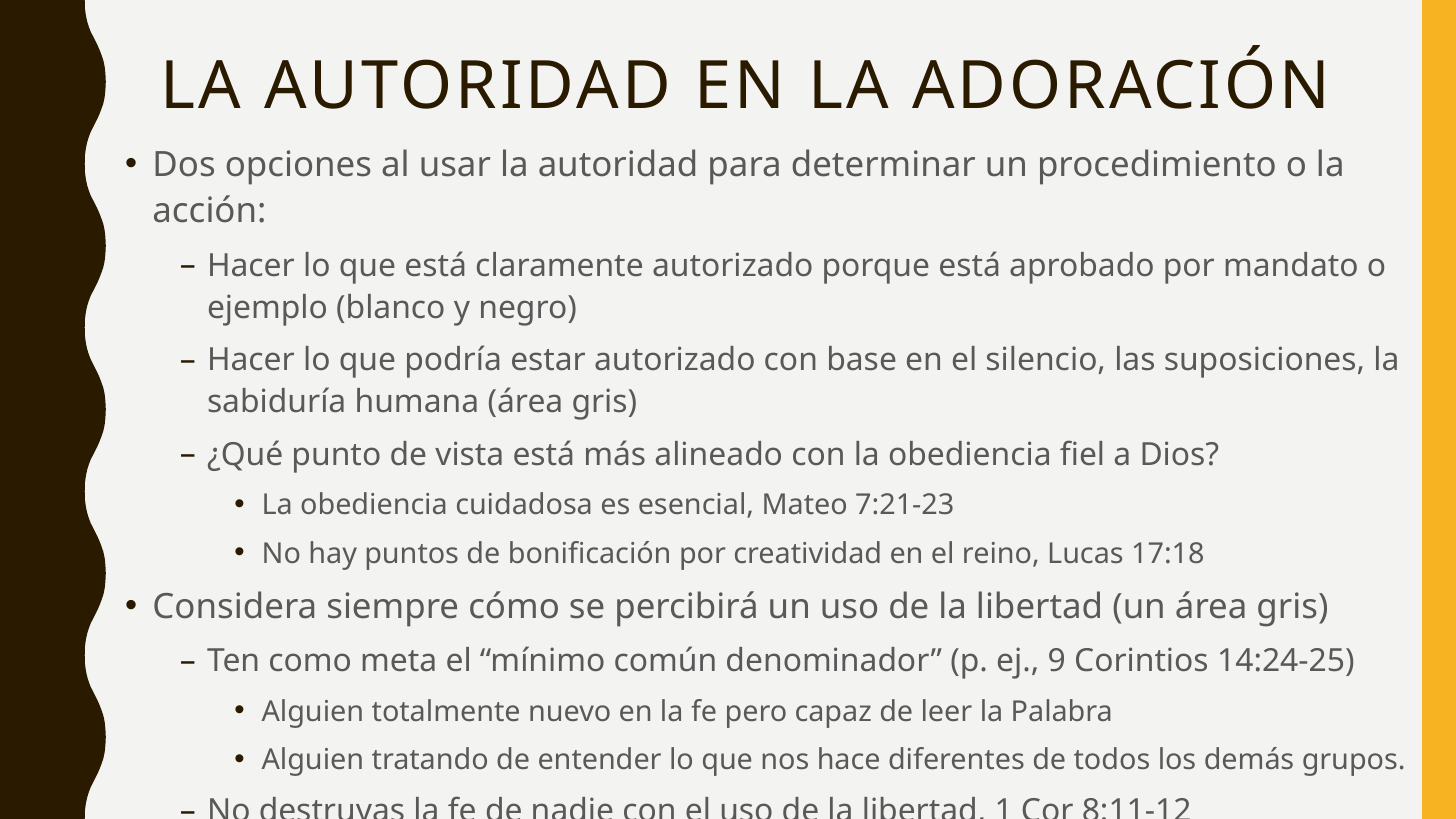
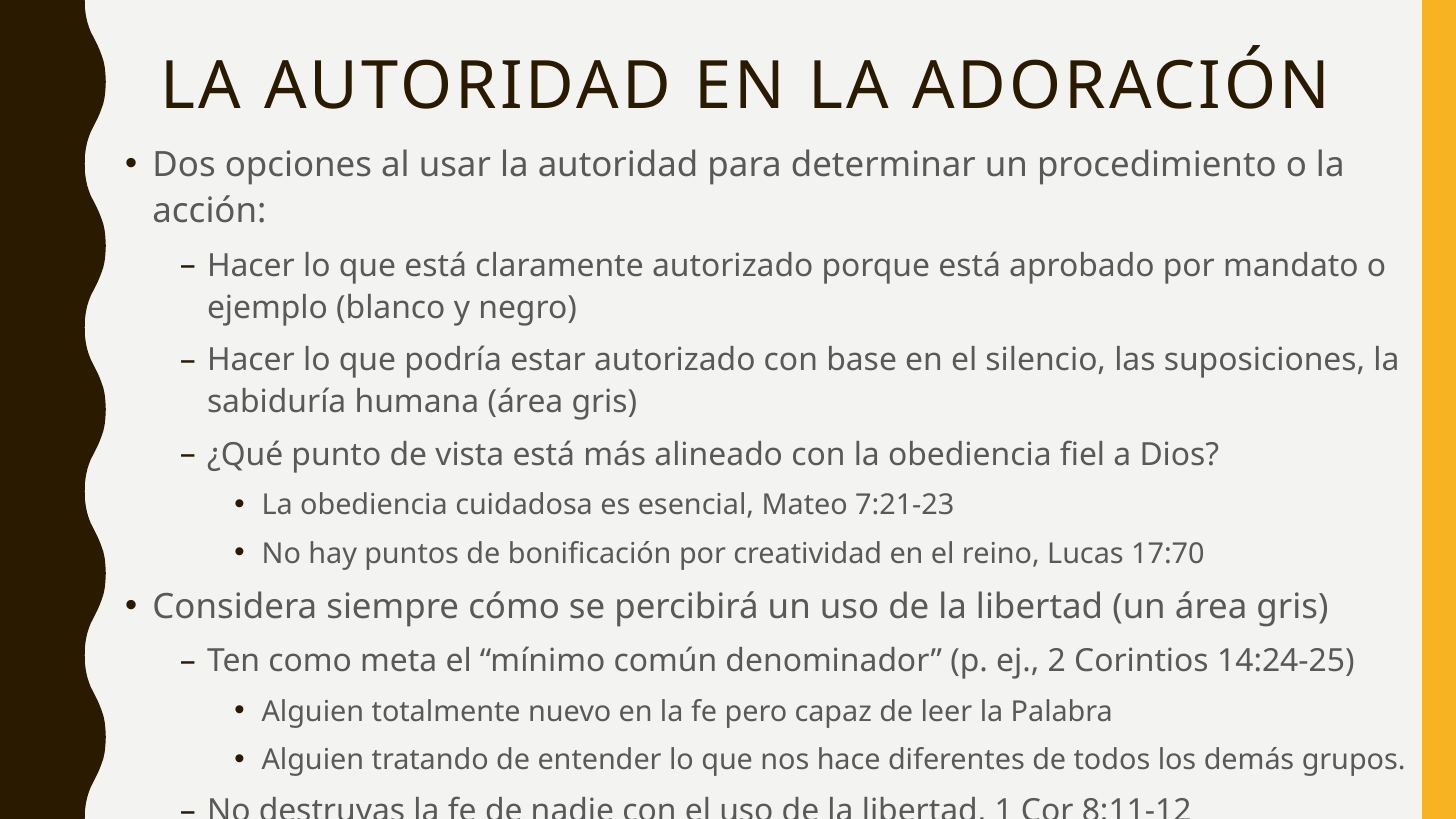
17:18: 17:18 -> 17:70
9: 9 -> 2
